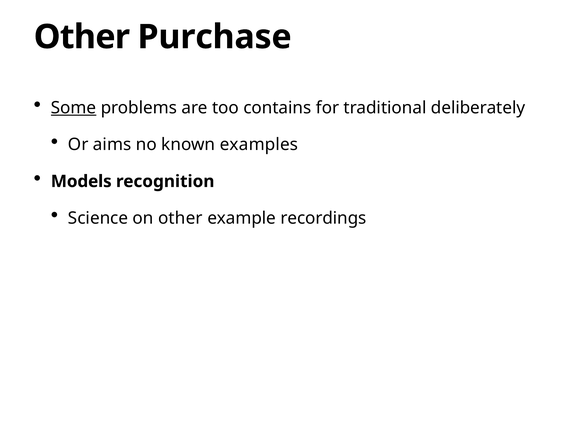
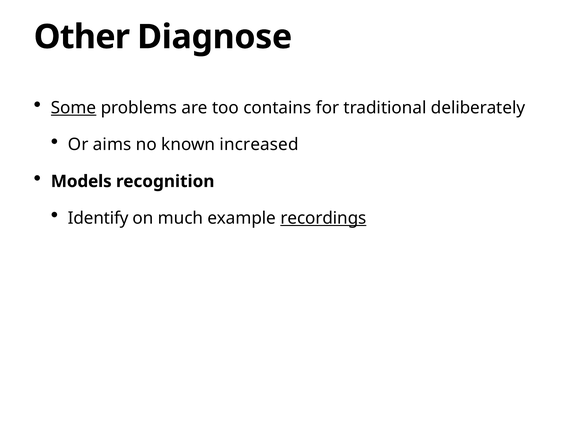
Purchase: Purchase -> Diagnose
examples: examples -> increased
Science: Science -> Identify
on other: other -> much
recordings underline: none -> present
